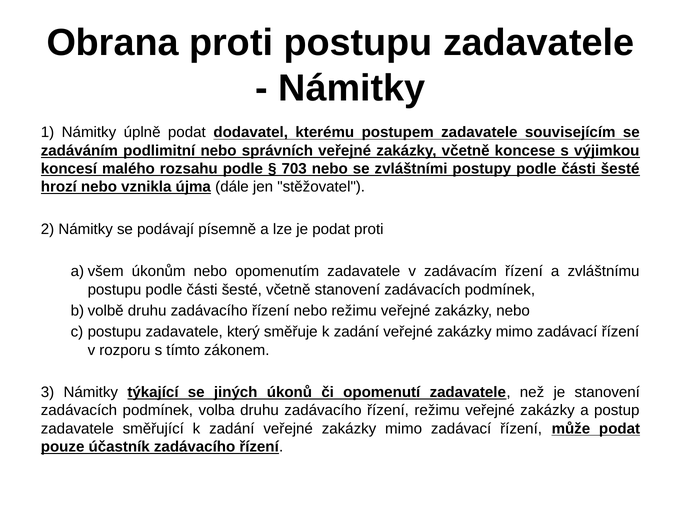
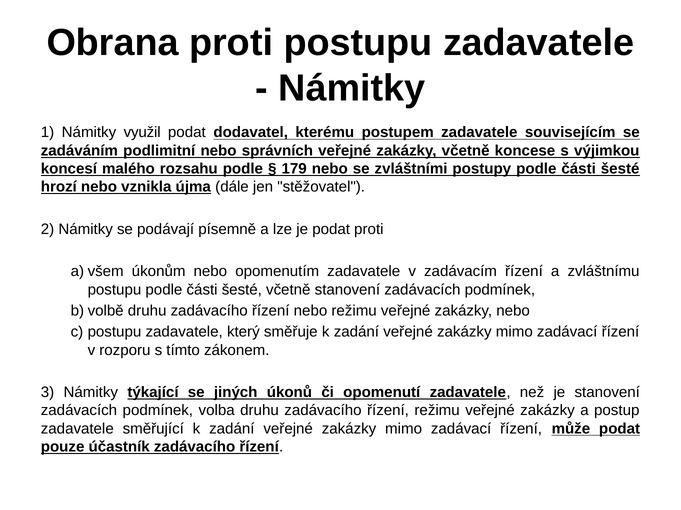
úplně: úplně -> využil
703: 703 -> 179
